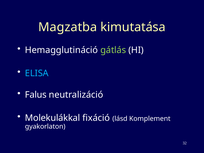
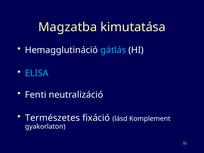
gátlás colour: light green -> light blue
Falus: Falus -> Fenti
Molekulákkal: Molekulákkal -> Természetes
